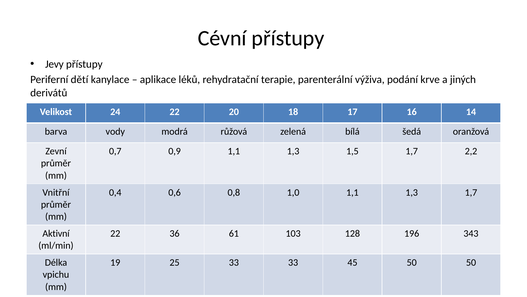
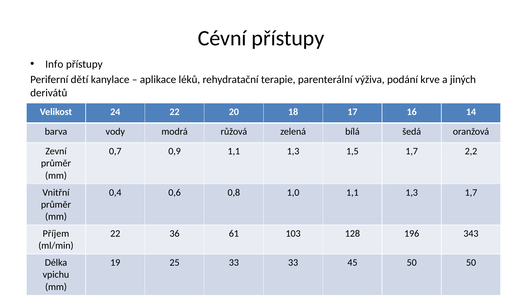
Jevy: Jevy -> Info
Aktivní: Aktivní -> Příjem
